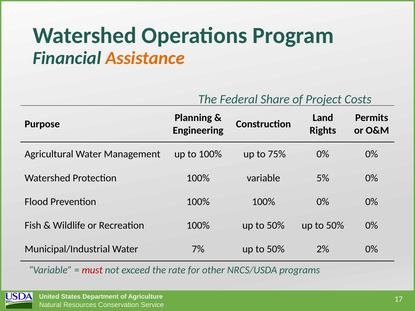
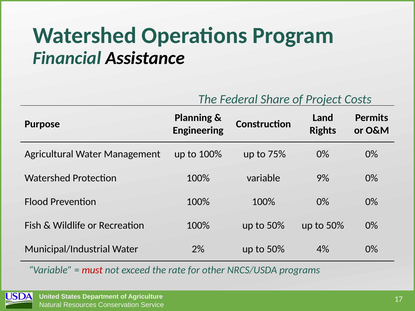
Assistance colour: orange -> black
5%: 5% -> 9%
7%: 7% -> 2%
2%: 2% -> 4%
